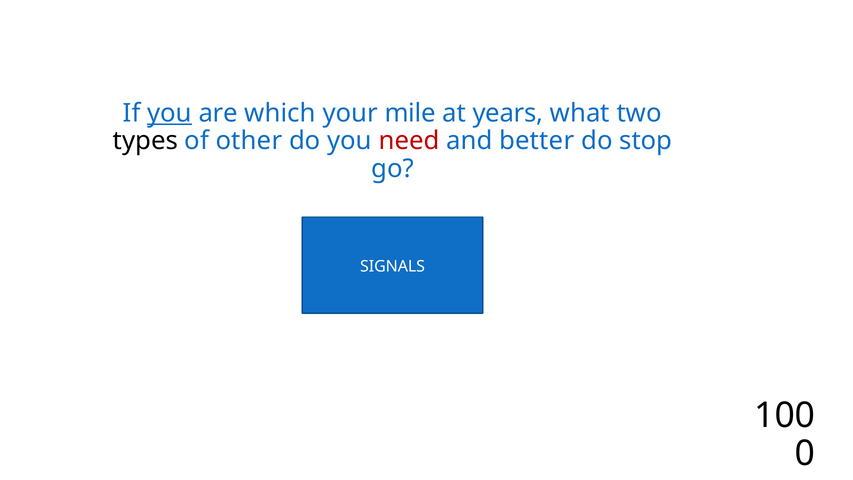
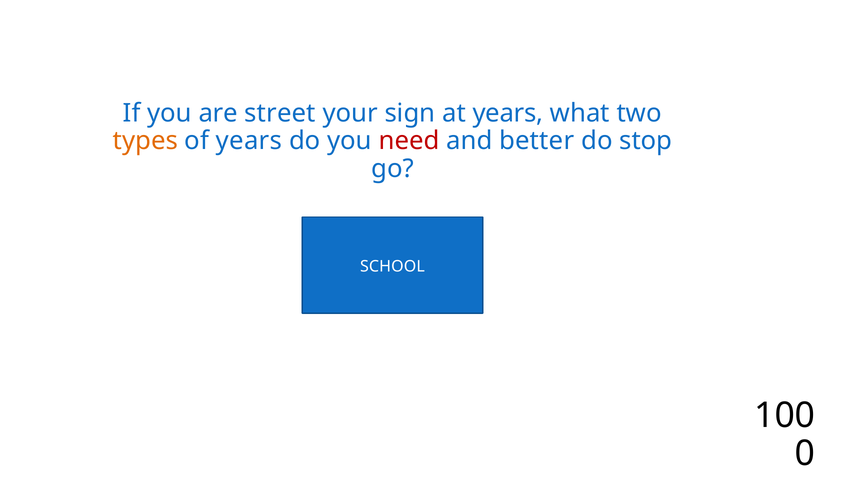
you at (169, 113) underline: present -> none
which: which -> street
mile: mile -> sign
types colour: black -> orange
of other: other -> years
SIGNALS: SIGNALS -> SCHOOL
